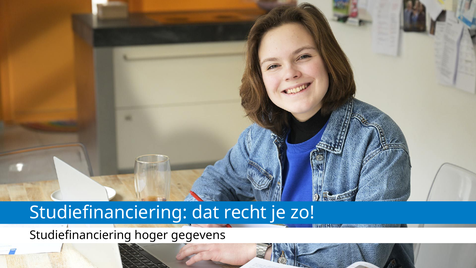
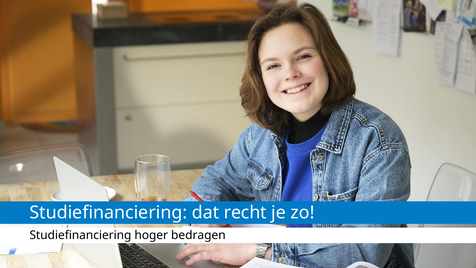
gegevens: gegevens -> bedragen
